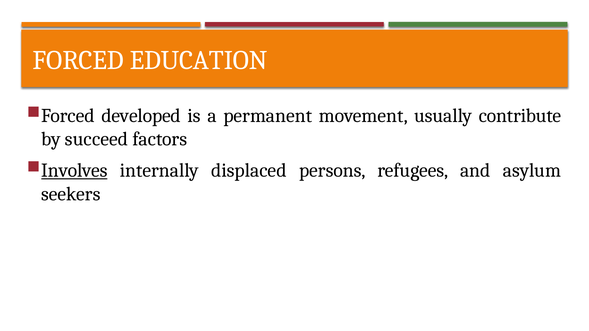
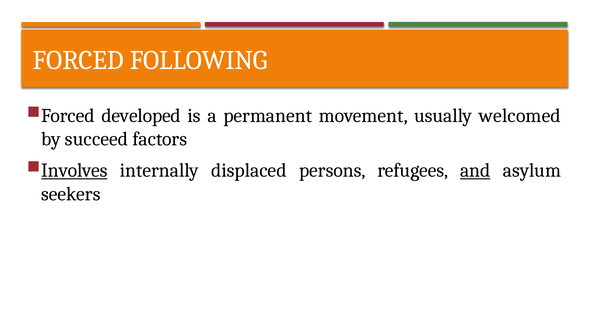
EDUCATION: EDUCATION -> FOLLOWING
contribute: contribute -> welcomed
and underline: none -> present
